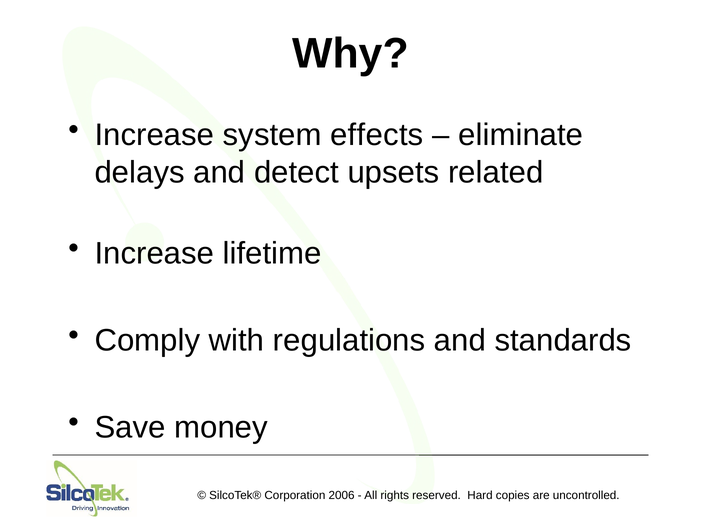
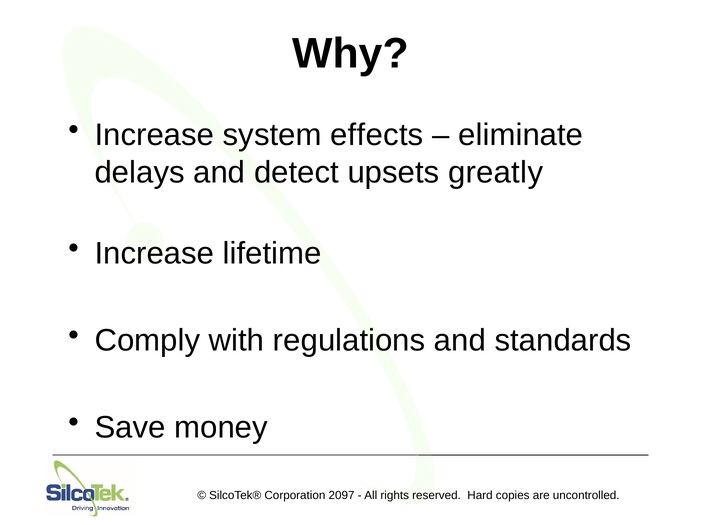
related: related -> greatly
2006: 2006 -> 2097
